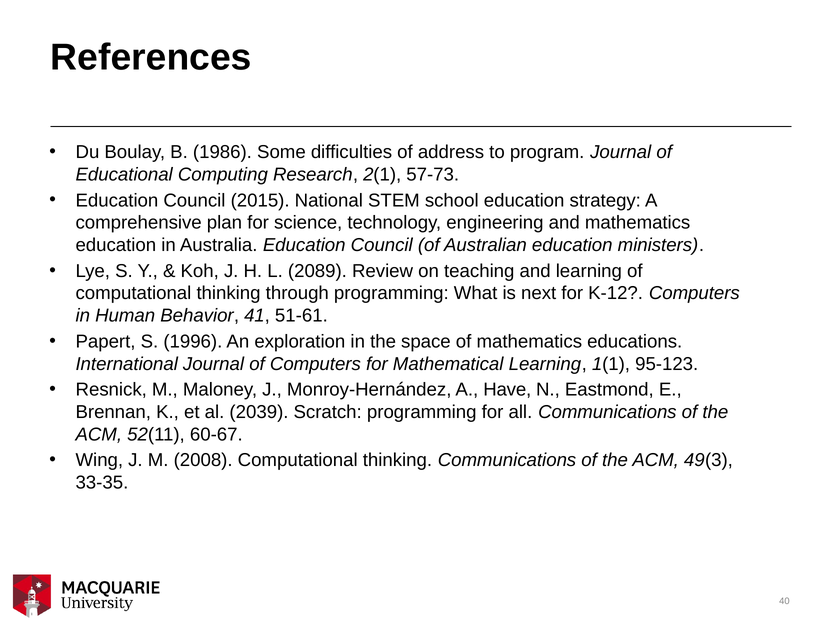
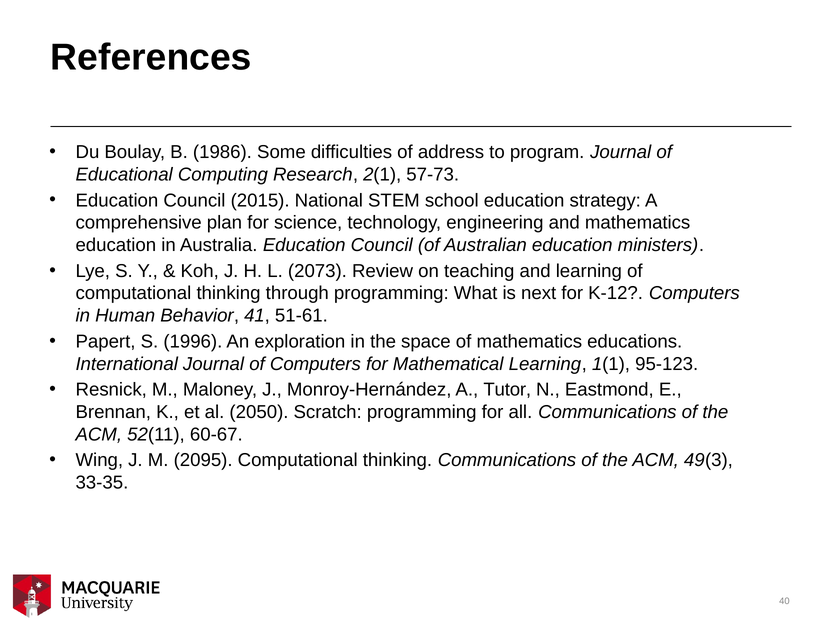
2089: 2089 -> 2073
Have: Have -> Tutor
2039: 2039 -> 2050
2008: 2008 -> 2095
